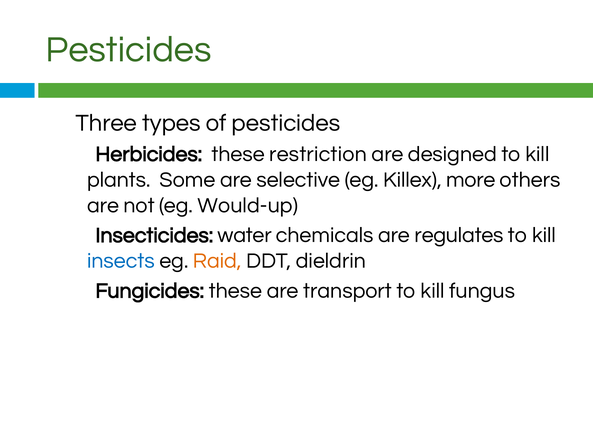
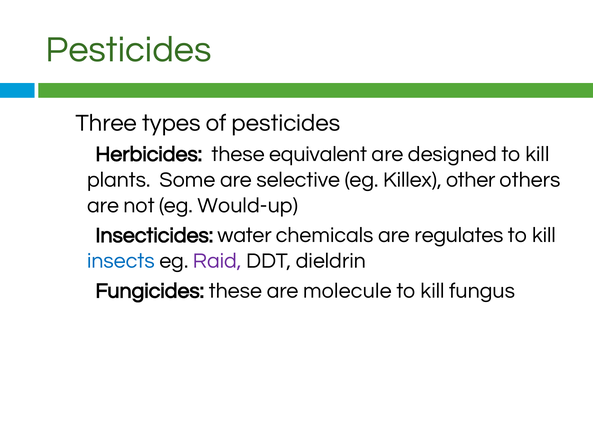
restriction: restriction -> equivalent
more: more -> other
Raid colour: orange -> purple
transport: transport -> molecule
